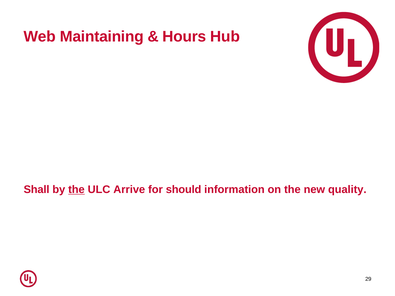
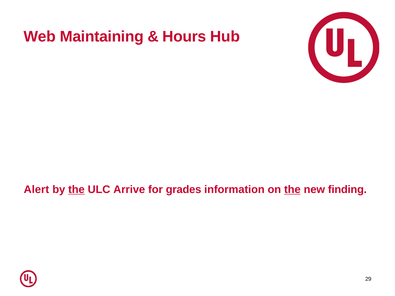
Shall: Shall -> Alert
should: should -> grades
the at (292, 190) underline: none -> present
quality: quality -> finding
